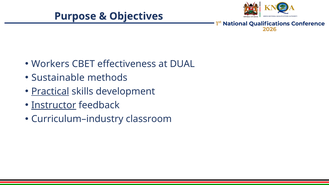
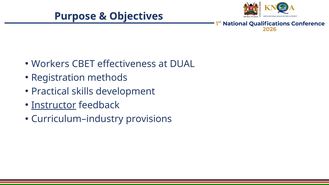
Sustainable: Sustainable -> Registration
Practical underline: present -> none
classroom: classroom -> provisions
